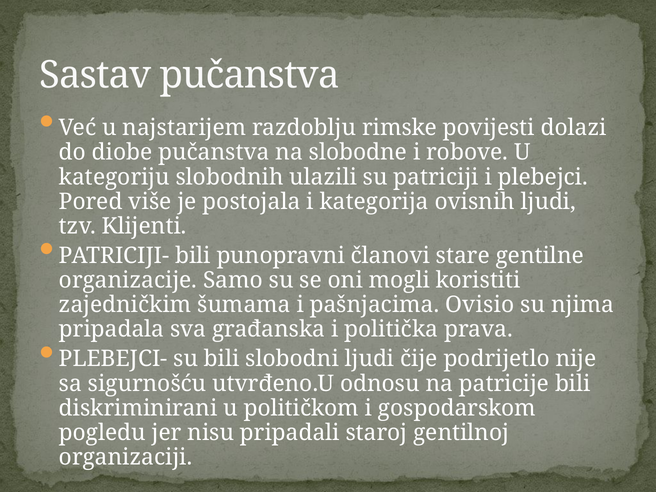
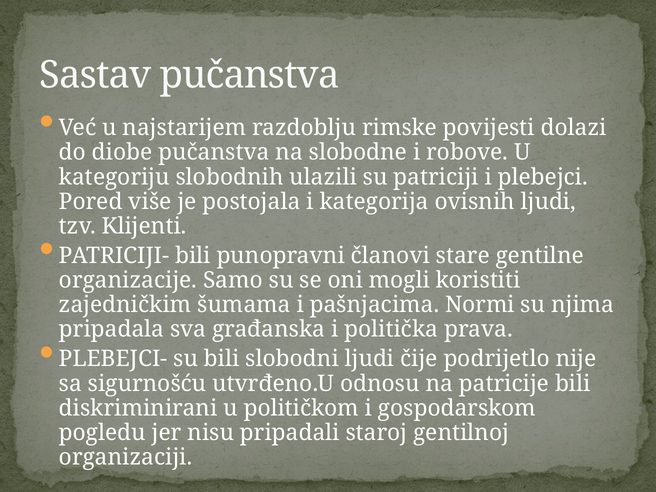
Ovisio: Ovisio -> Normi
